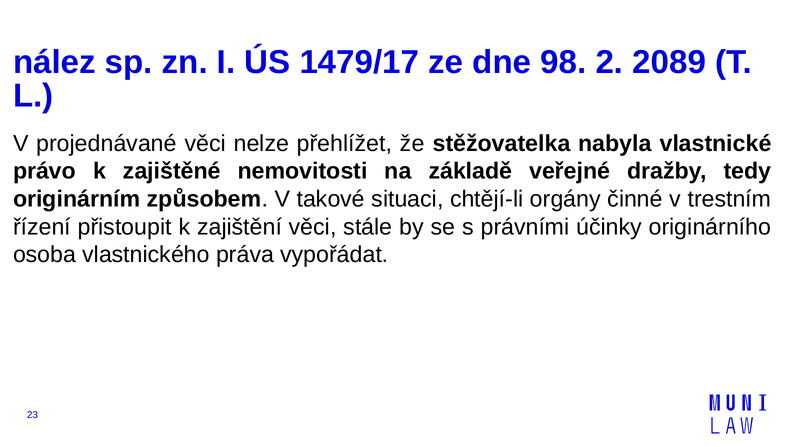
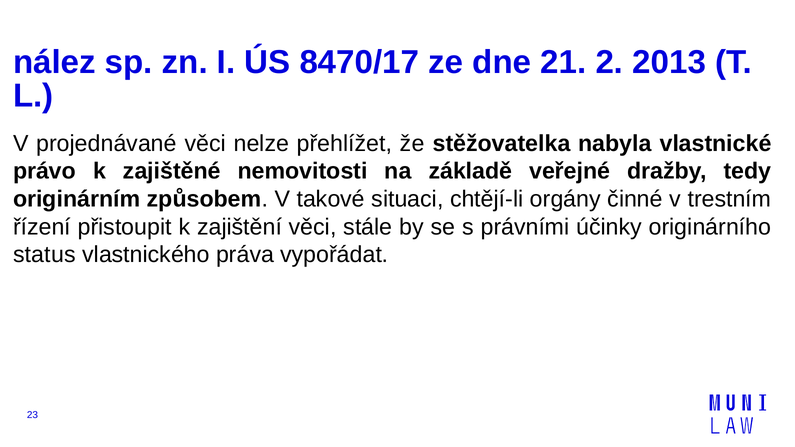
1479/17: 1479/17 -> 8470/17
98: 98 -> 21
2089: 2089 -> 2013
osoba: osoba -> status
